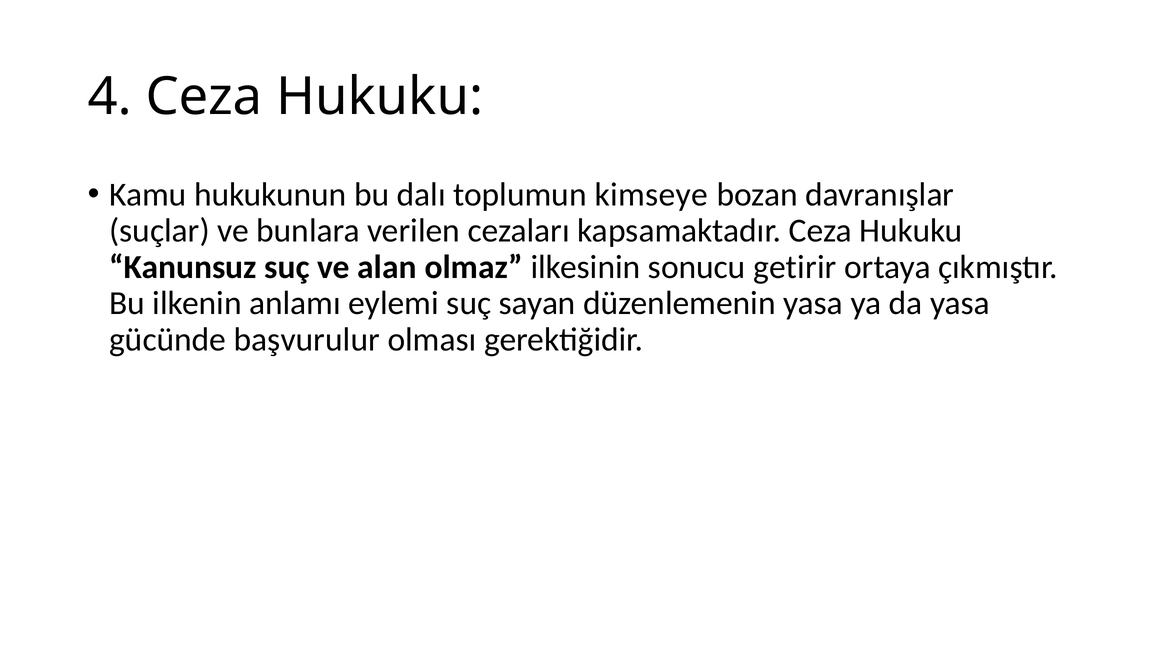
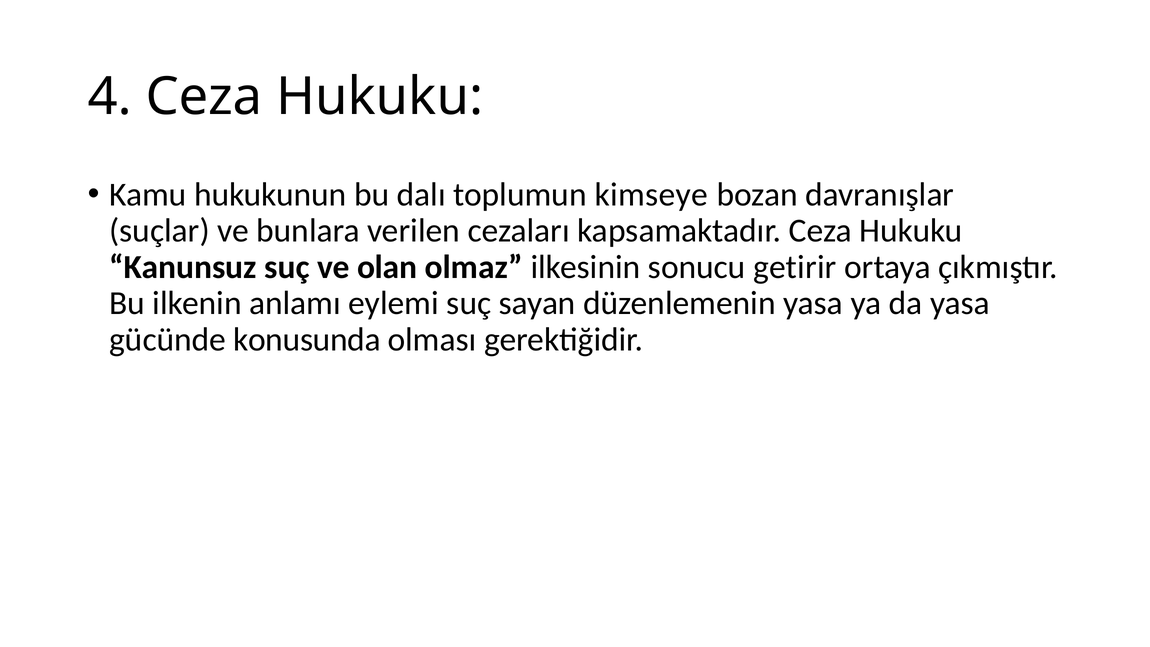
alan: alan -> olan
başvurulur: başvurulur -> konusunda
